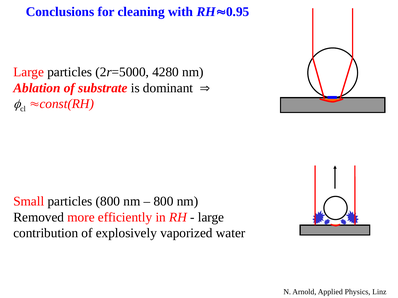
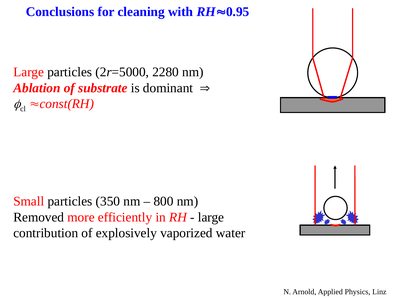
4280: 4280 -> 2280
particles 800: 800 -> 350
